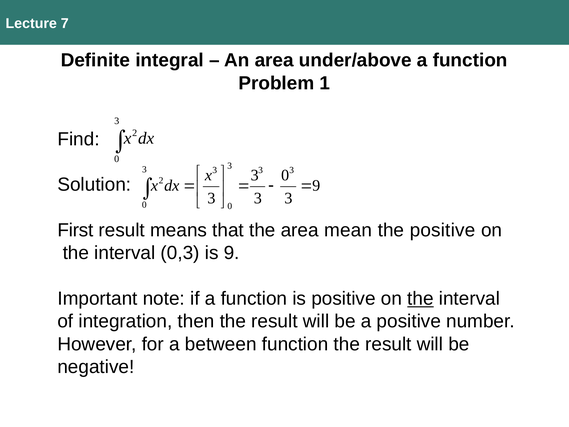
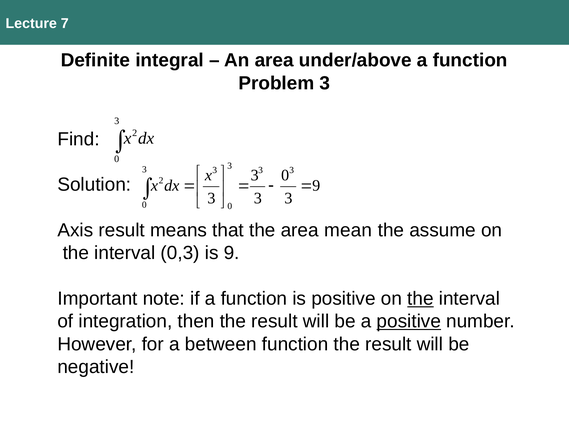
Problem 1: 1 -> 3
First: First -> Axis
the positive: positive -> assume
positive at (409, 321) underline: none -> present
